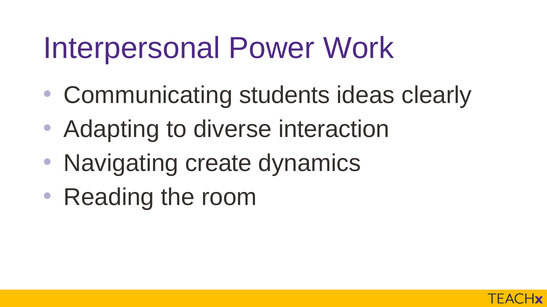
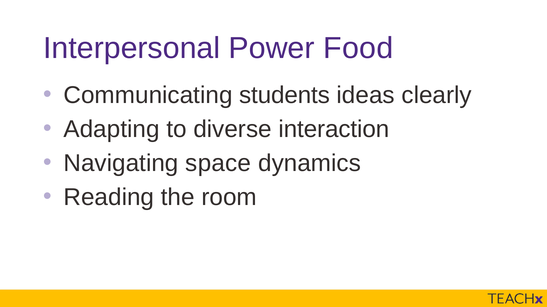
Work: Work -> Food
create: create -> space
